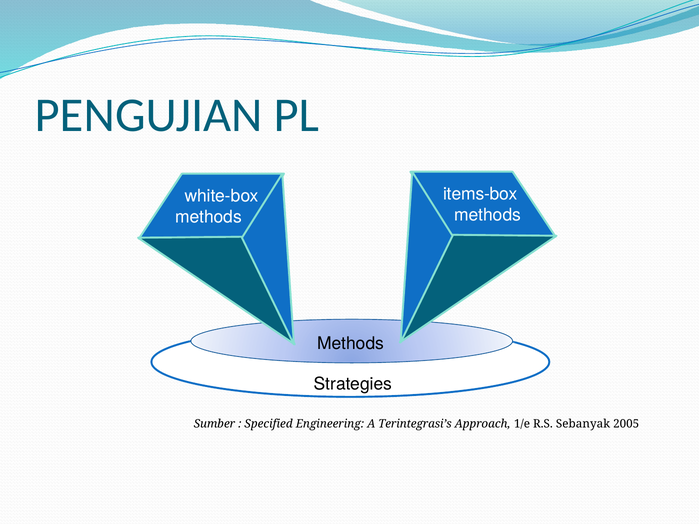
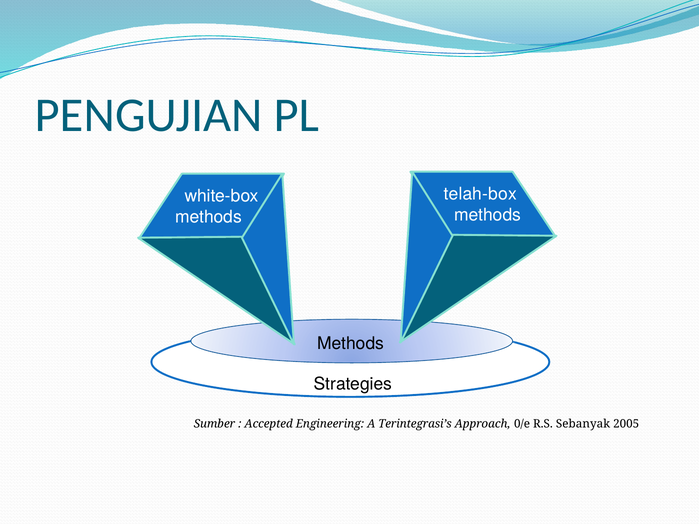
items-box: items-box -> telah-box
Specified: Specified -> Accepted
1/e: 1/e -> 0/e
